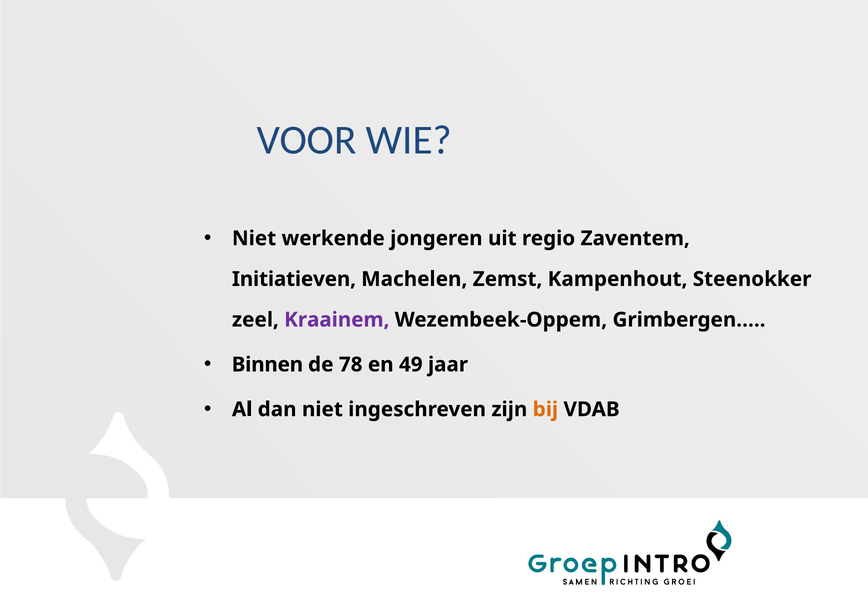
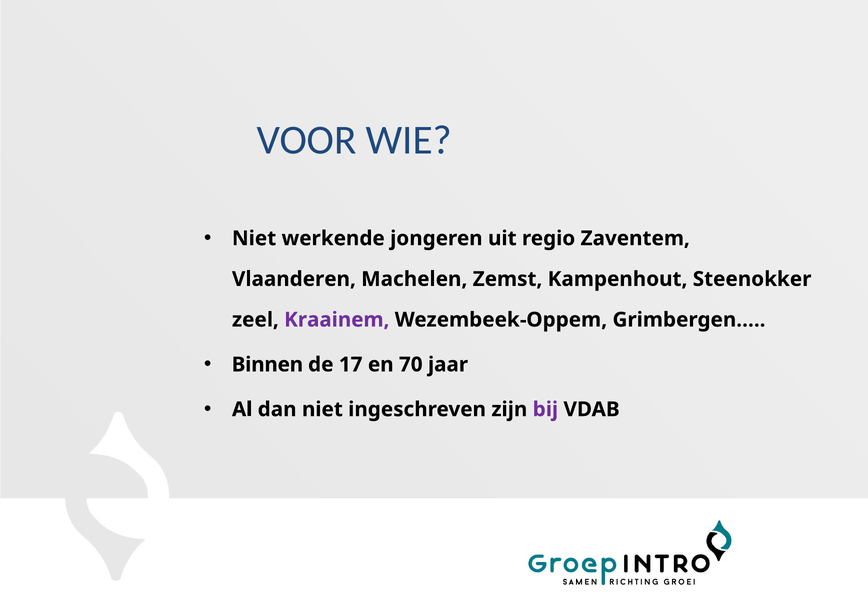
Initiatieven: Initiatieven -> Vlaanderen
78: 78 -> 17
49: 49 -> 70
bij colour: orange -> purple
